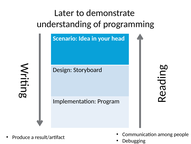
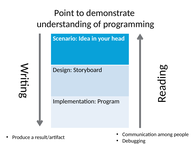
Later: Later -> Point
